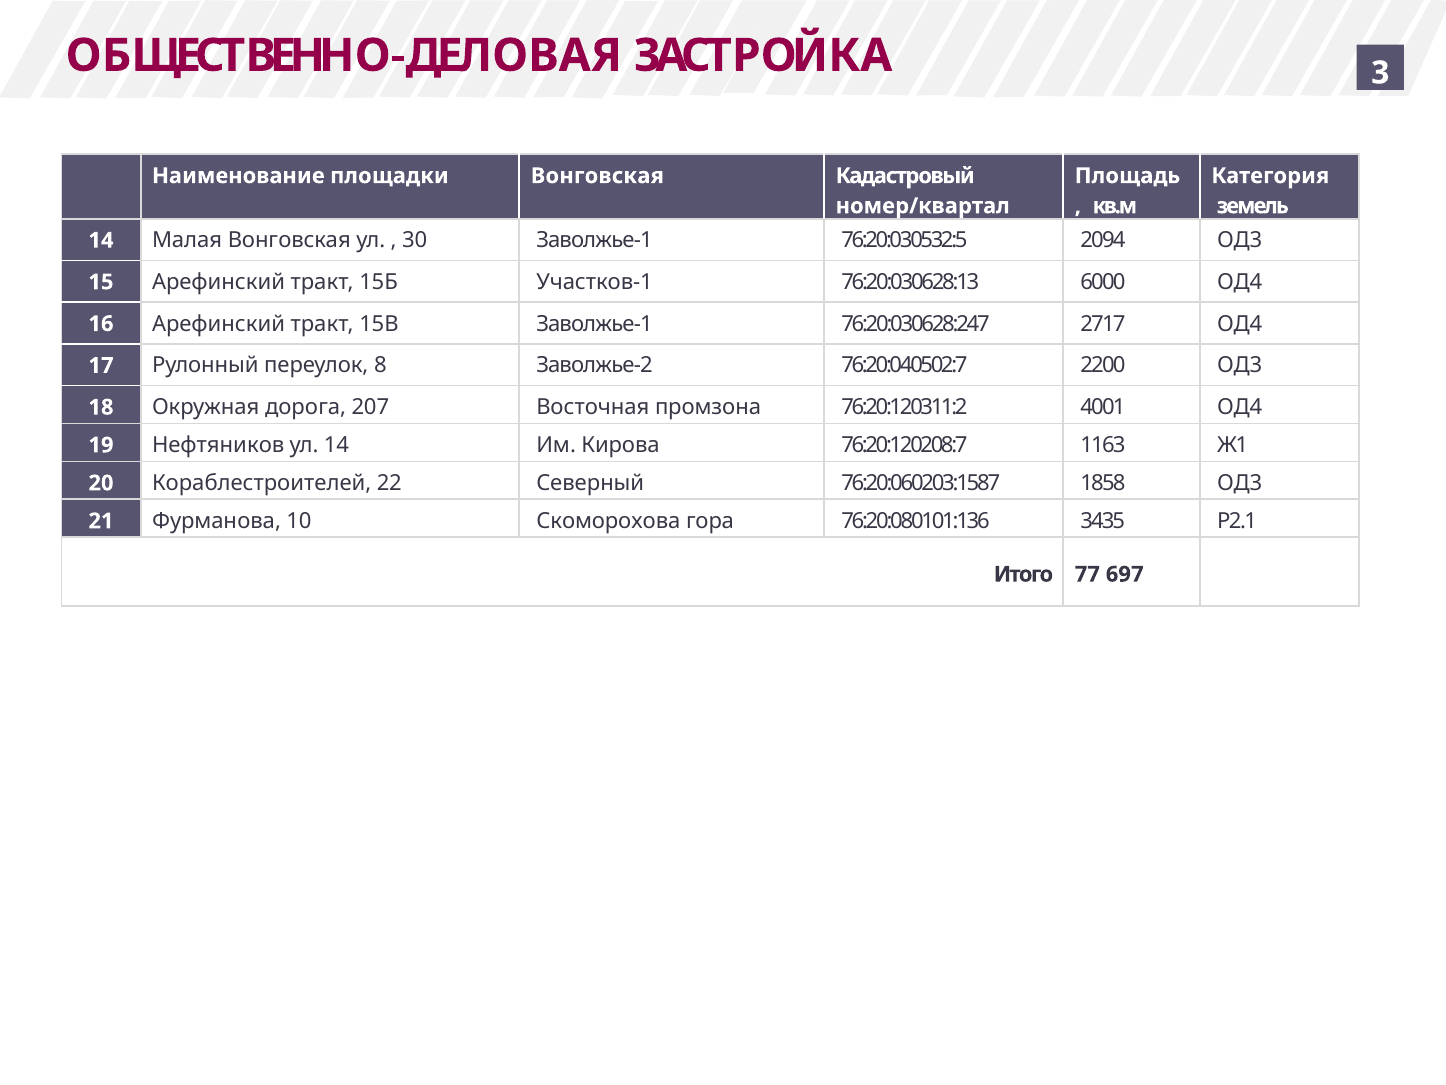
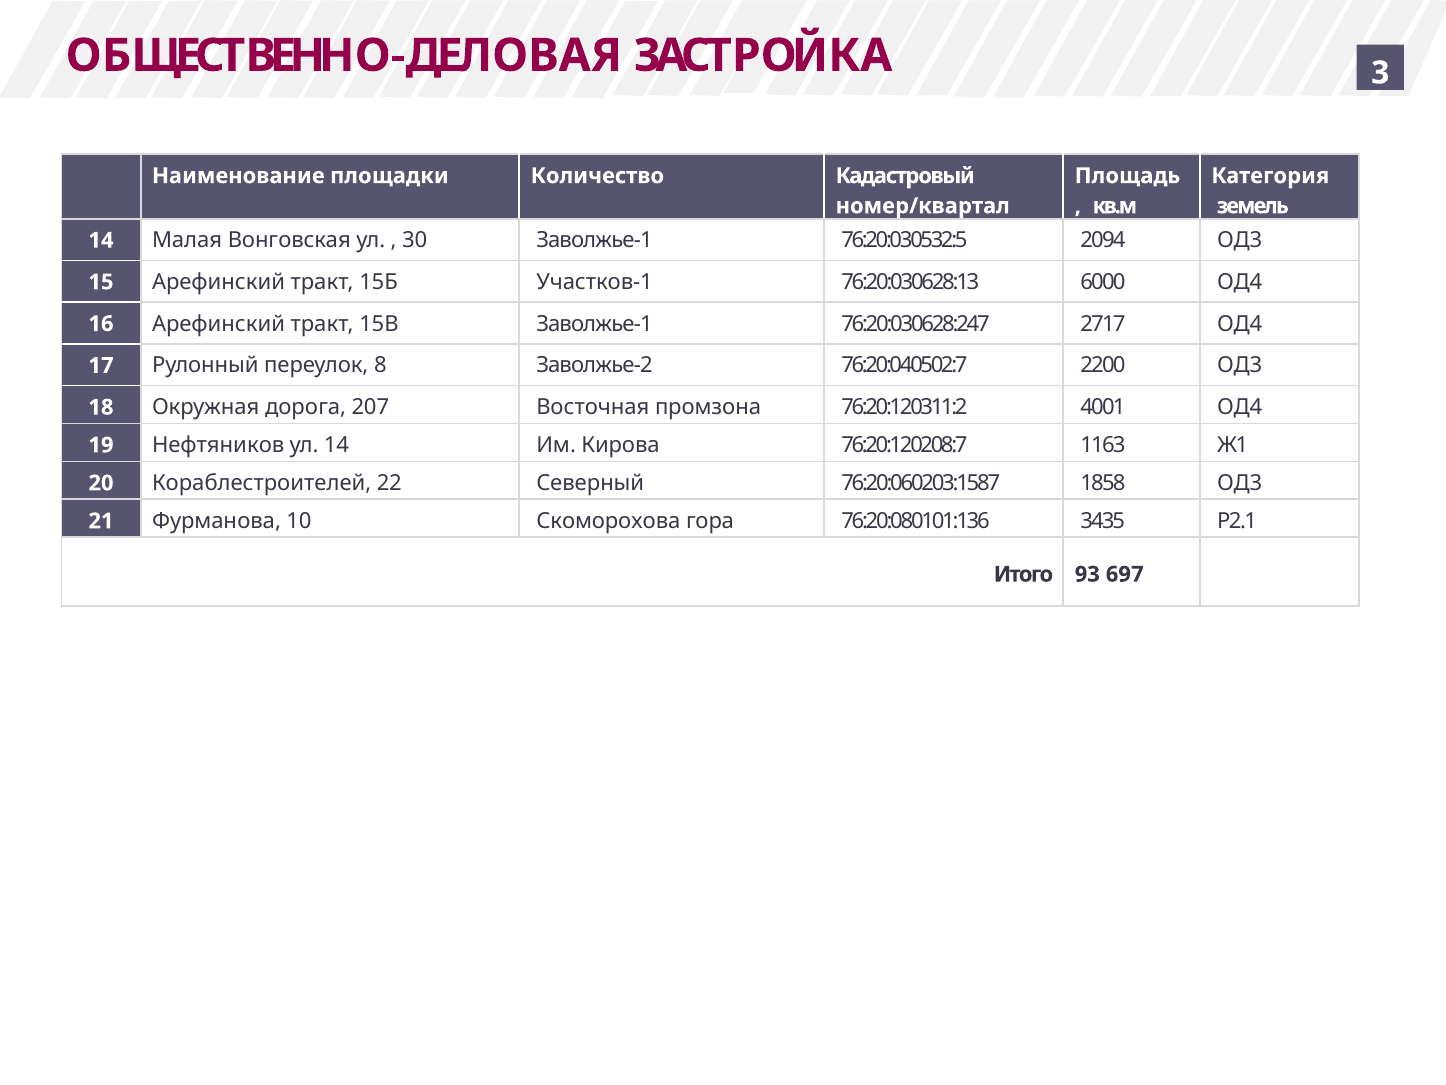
площадки Вонговская: Вонговская -> Количество
77: 77 -> 93
